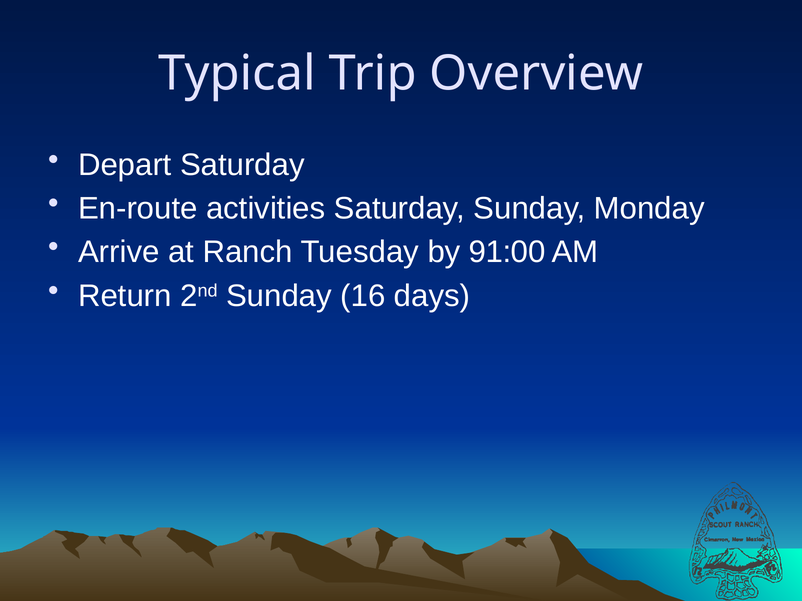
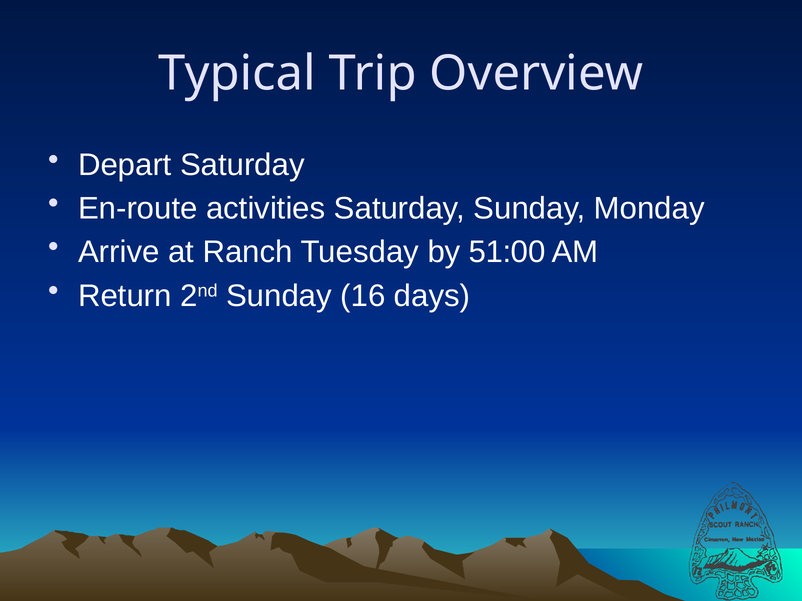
91:00: 91:00 -> 51:00
